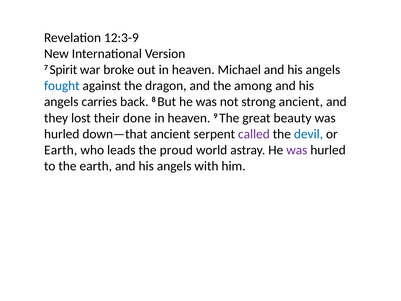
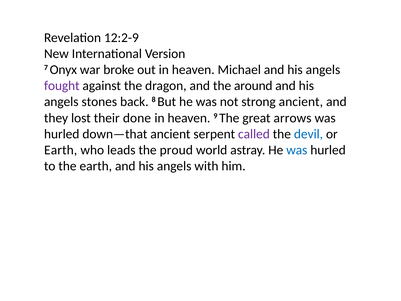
12:3-9: 12:3-9 -> 12:2-9
Spirit: Spirit -> Onyx
fought colour: blue -> purple
among: among -> around
carries: carries -> stones
beauty: beauty -> arrows
was at (297, 150) colour: purple -> blue
